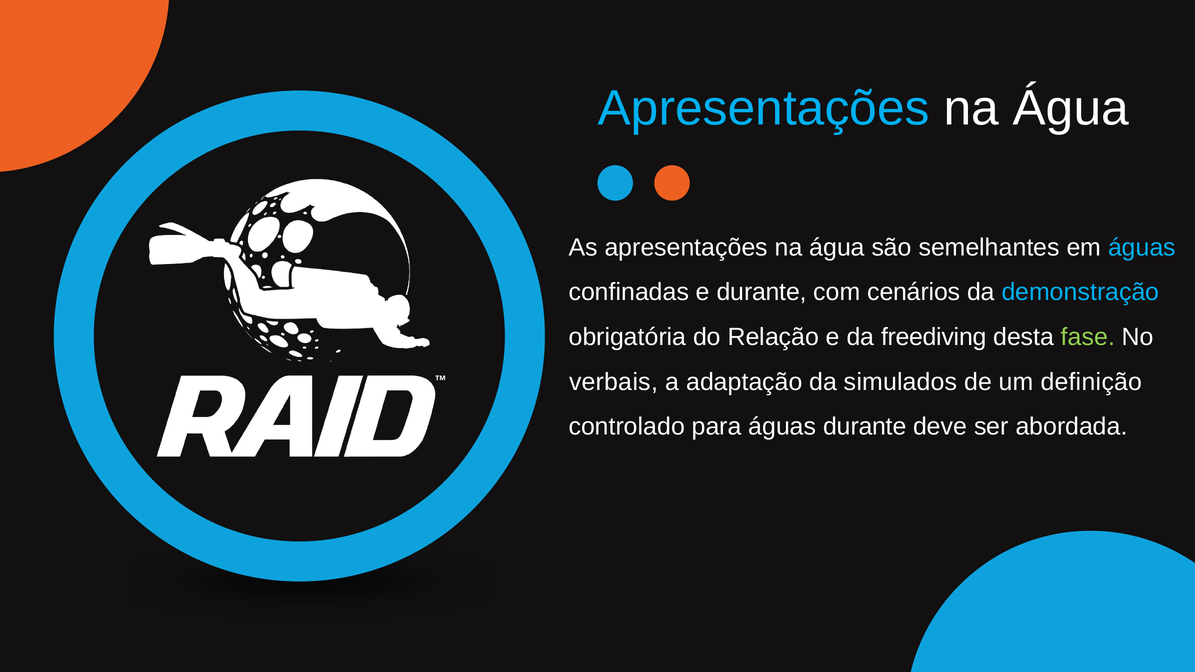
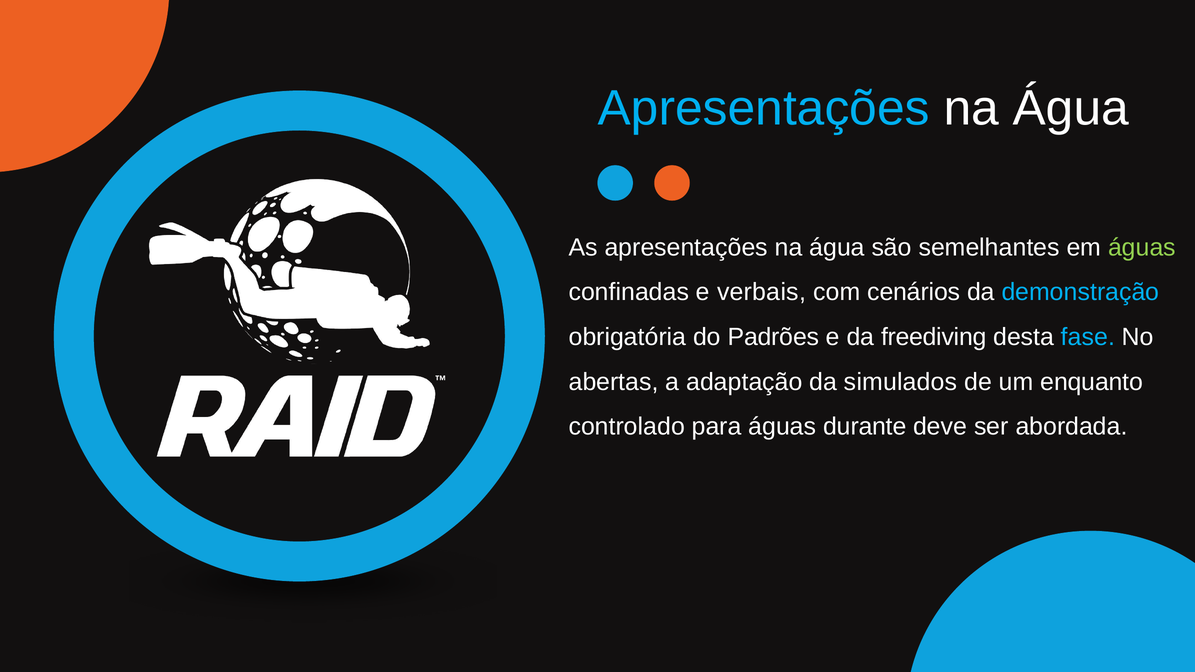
águas at (1142, 248) colour: light blue -> light green
e durante: durante -> verbais
Relação: Relação -> Padrões
fase colour: light green -> light blue
verbais: verbais -> abertas
definição: definição -> enquanto
